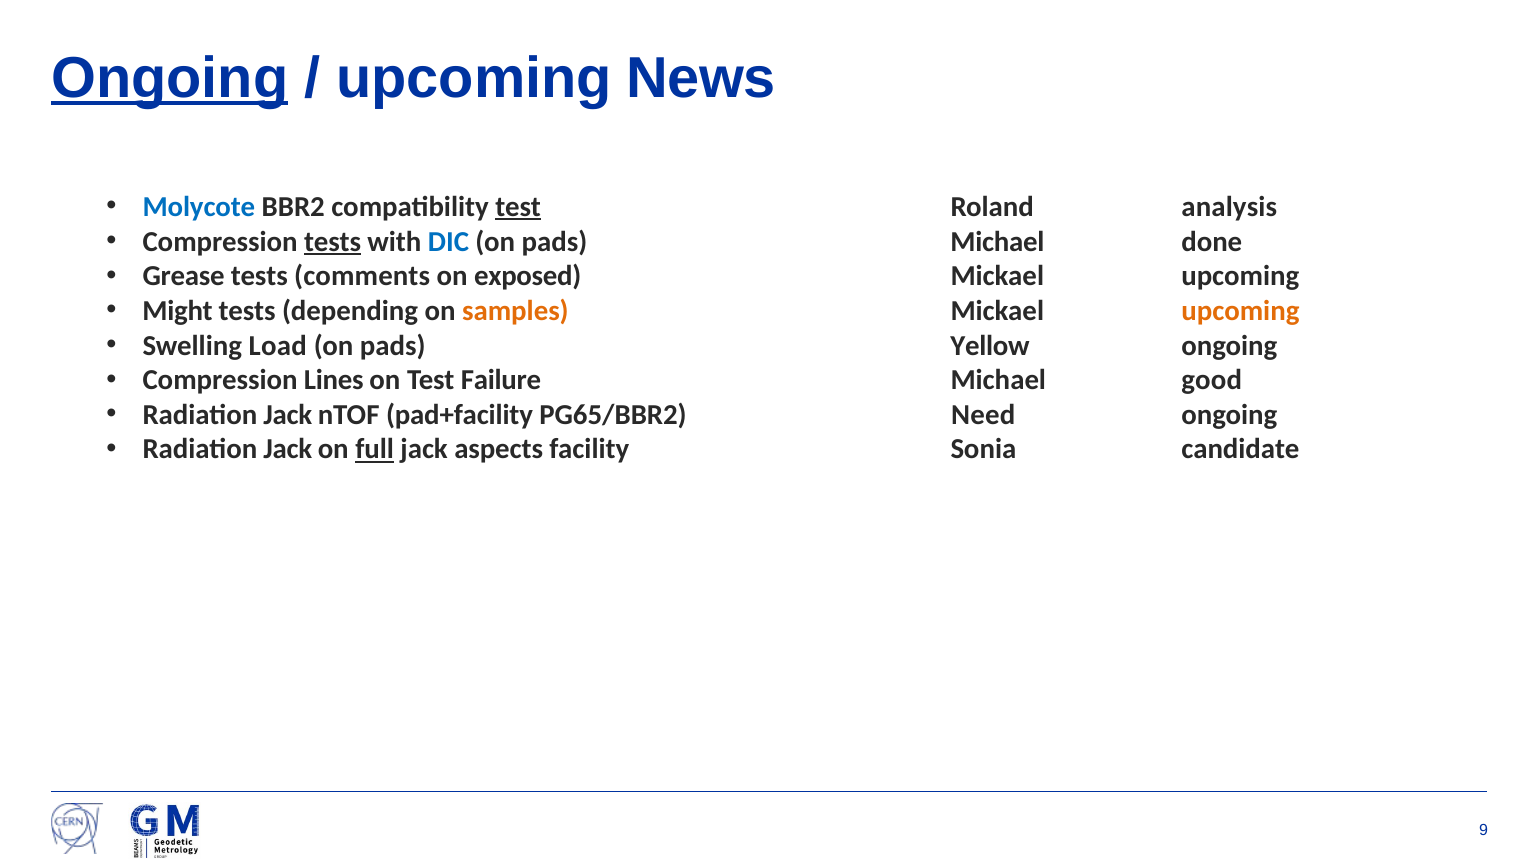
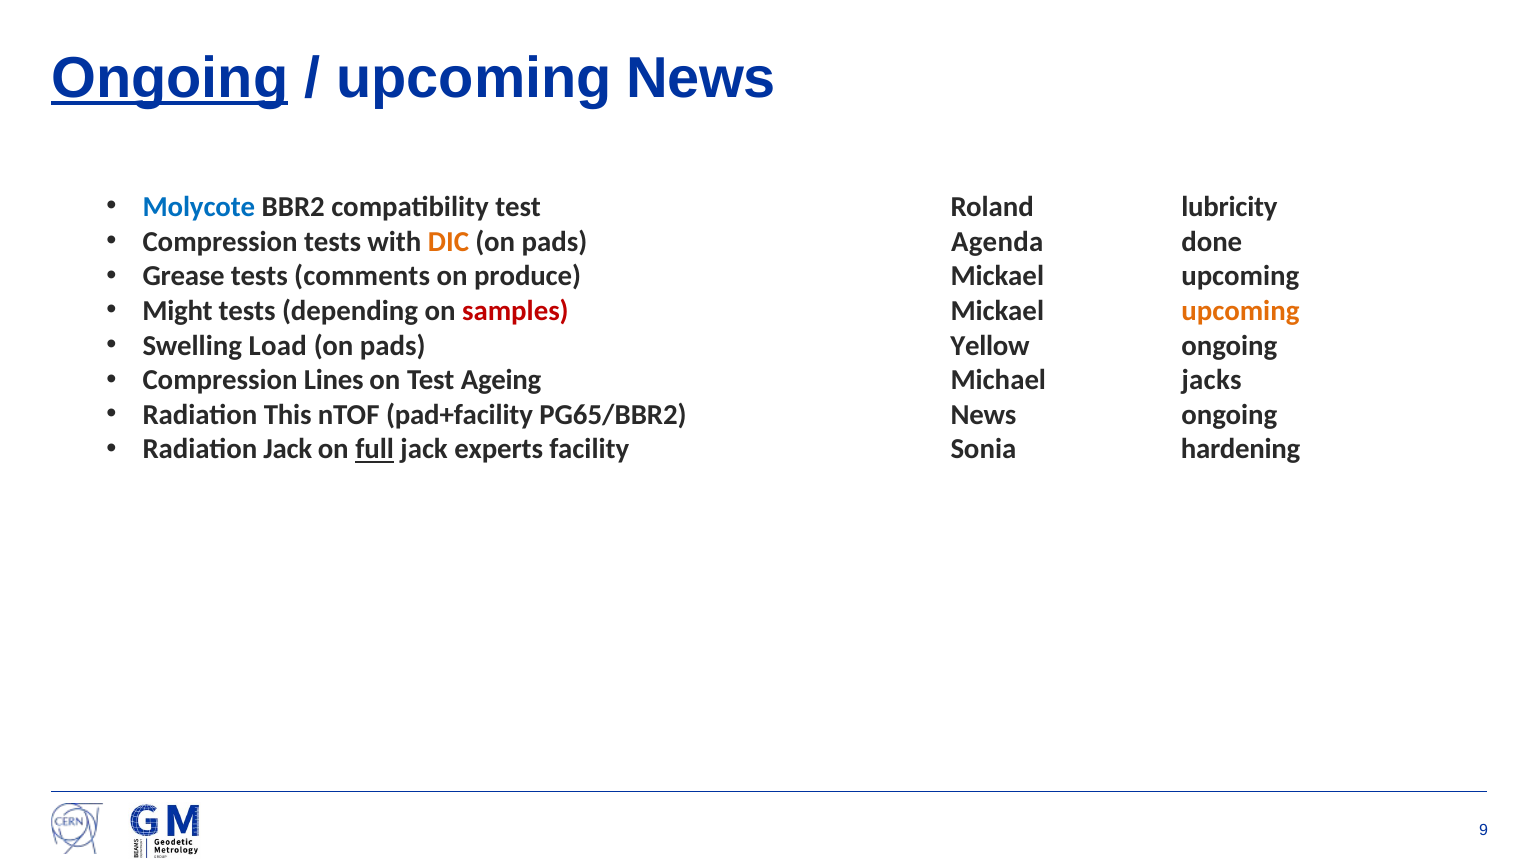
test at (518, 207) underline: present -> none
analysis: analysis -> lubricity
tests at (333, 242) underline: present -> none
DIC colour: blue -> orange
pads Michael: Michael -> Agenda
exposed: exposed -> produce
samples colour: orange -> red
Failure: Failure -> Ageing
good: good -> jacks
Jack at (288, 415): Jack -> This
PG65/BBR2 Need: Need -> News
aspects: aspects -> experts
candidate: candidate -> hardening
